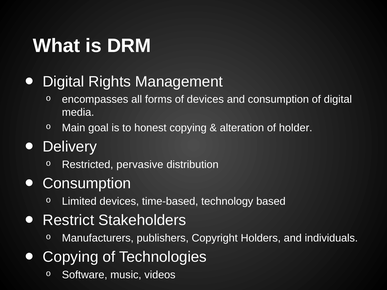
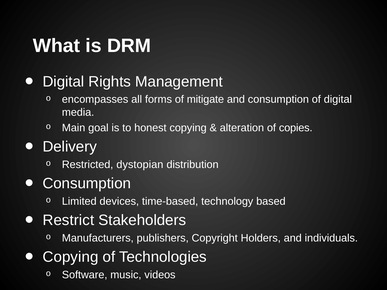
of devices: devices -> mitigate
holder: holder -> copies
pervasive: pervasive -> dystopian
